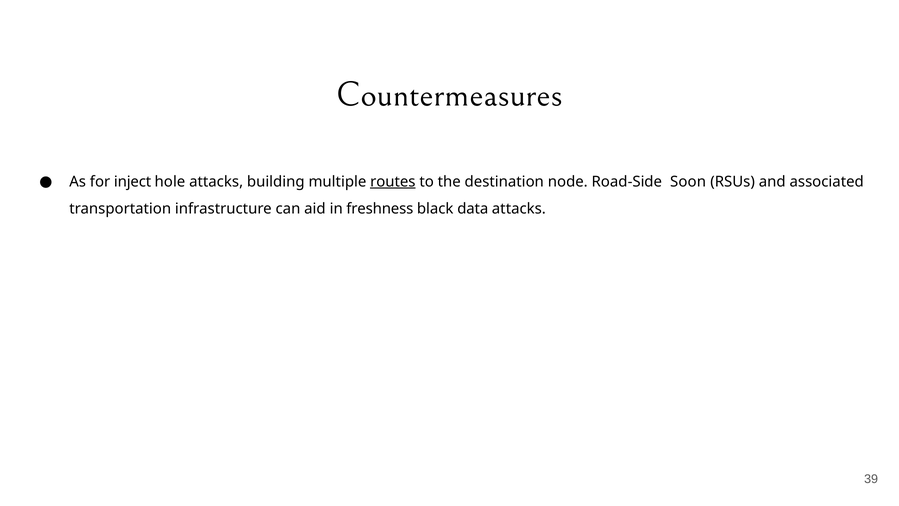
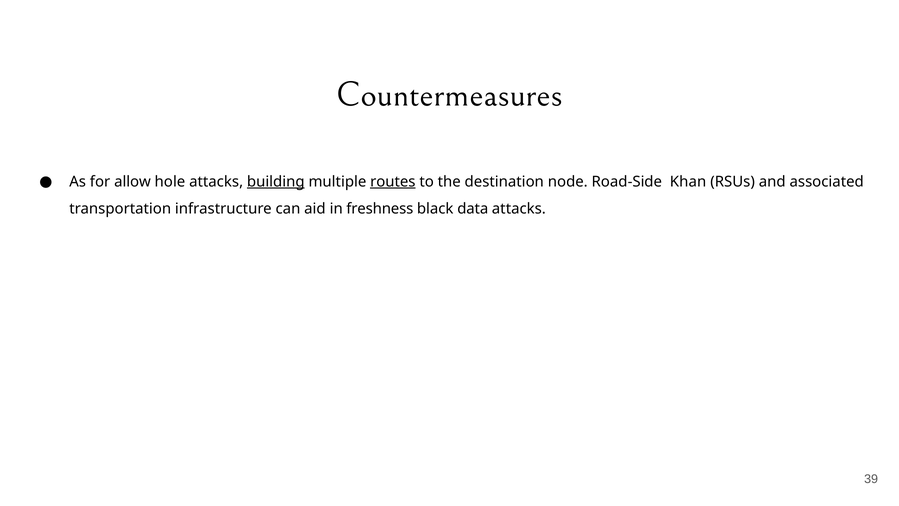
inject: inject -> allow
building underline: none -> present
Soon: Soon -> Khan
